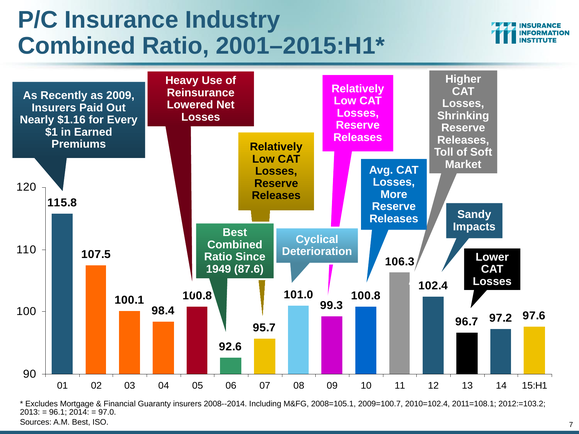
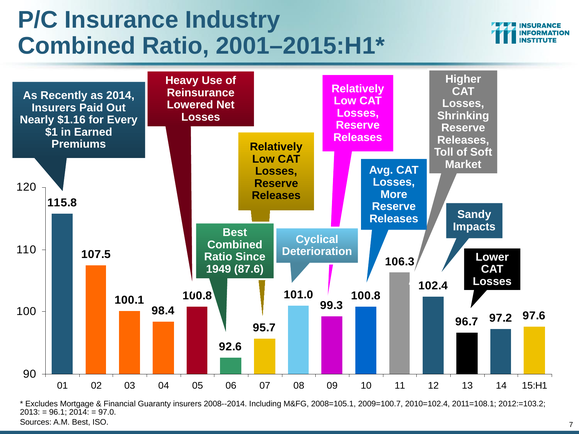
as 2009: 2009 -> 2014
